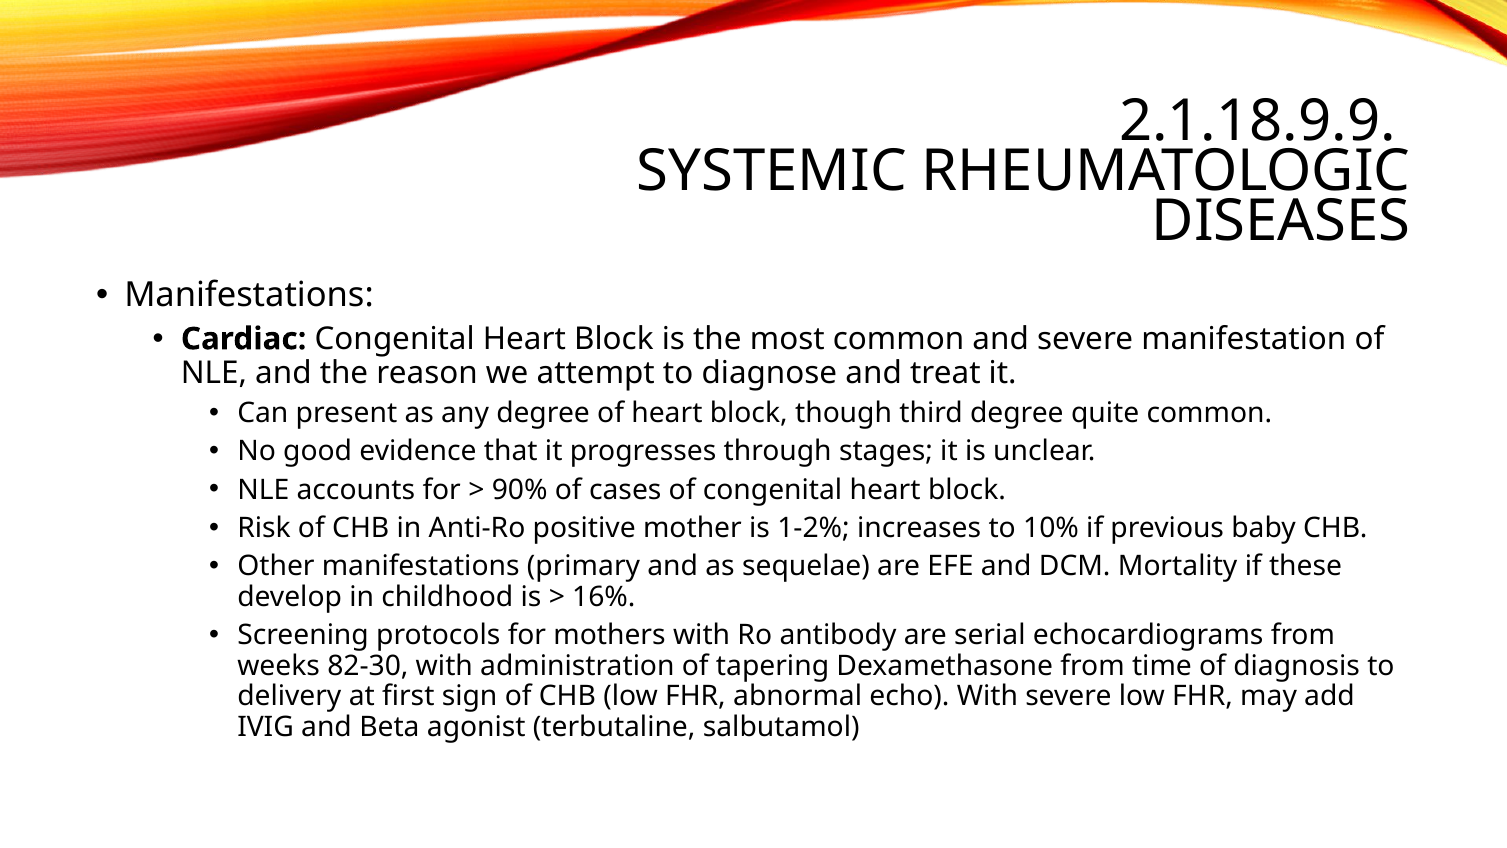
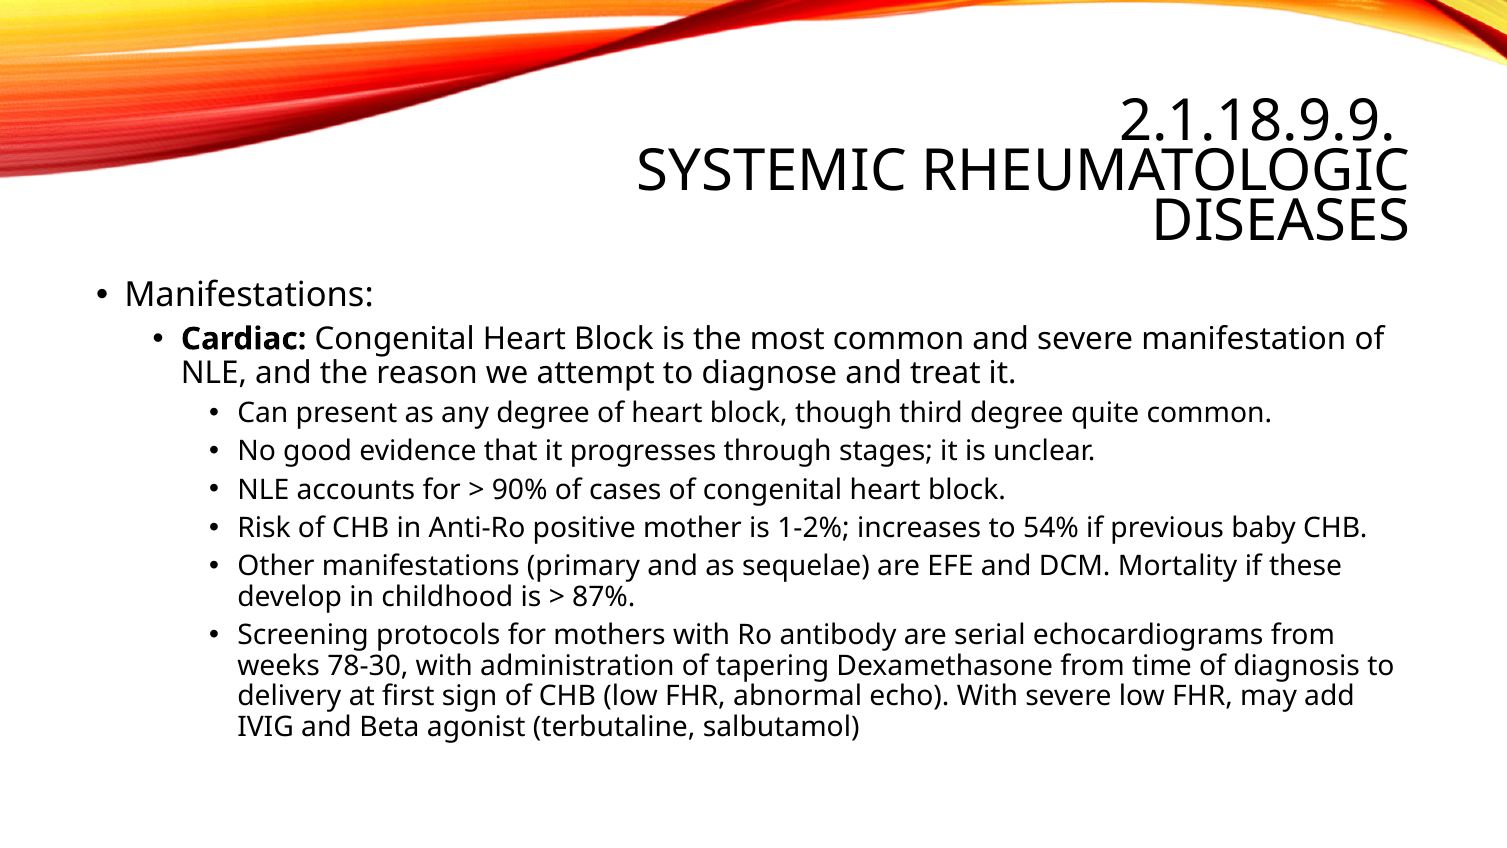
10%: 10% -> 54%
16%: 16% -> 87%
82-30: 82-30 -> 78-30
